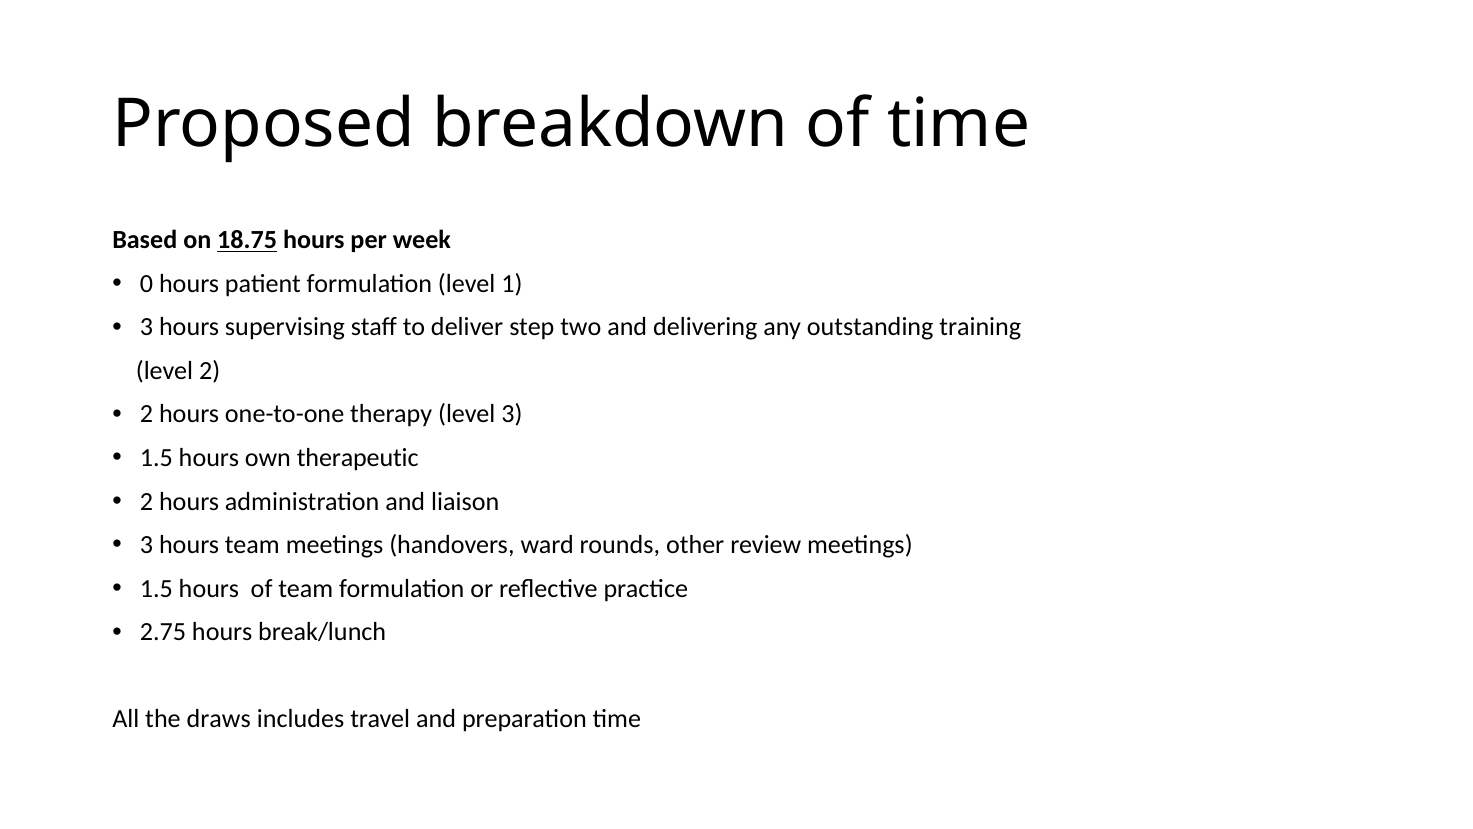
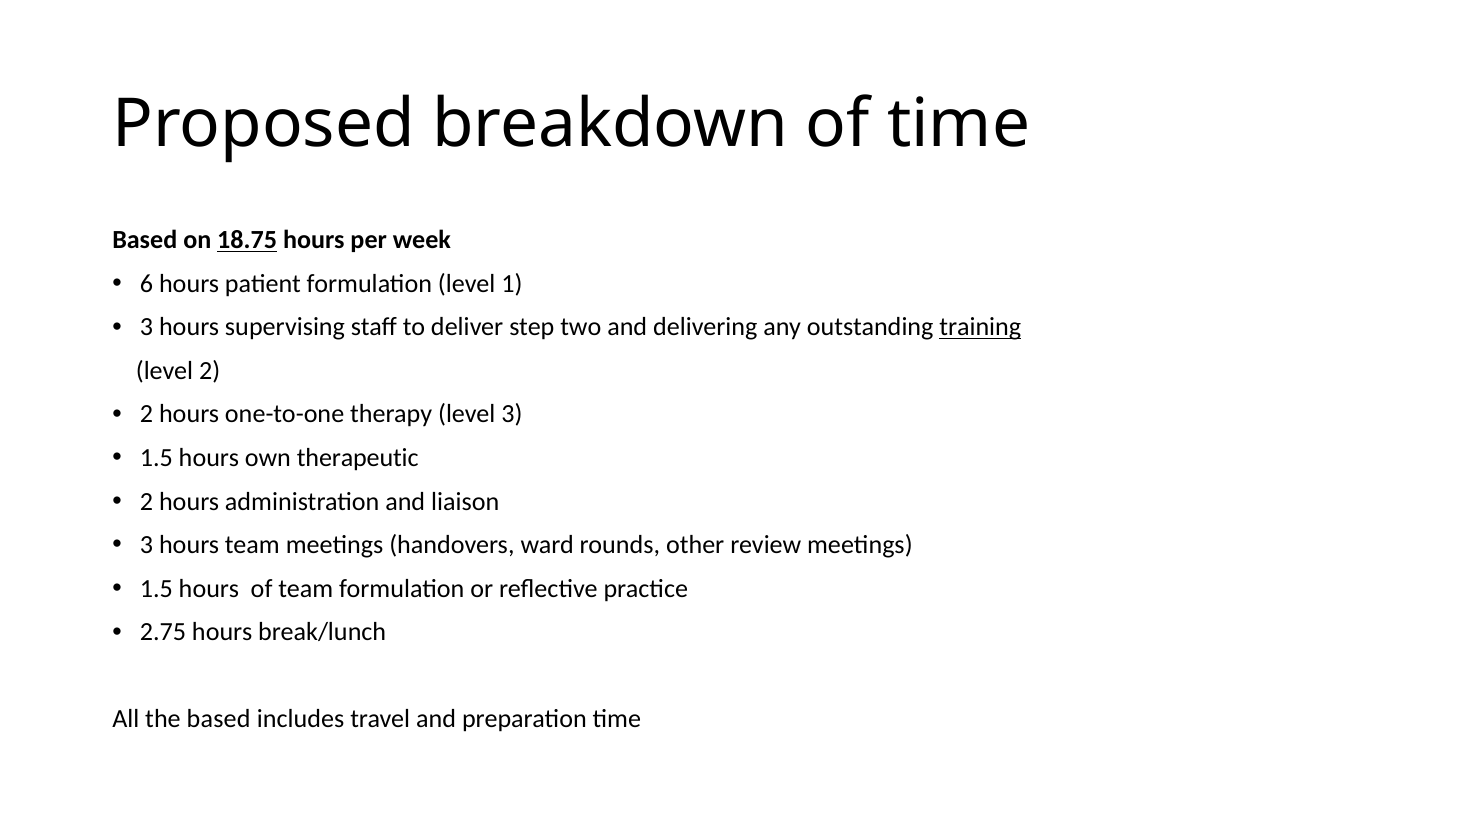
0: 0 -> 6
training underline: none -> present
the draws: draws -> based
